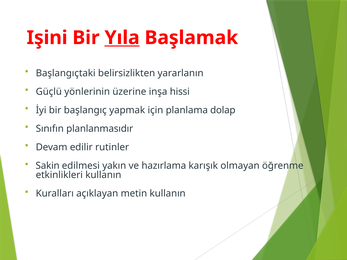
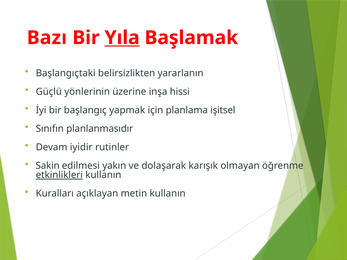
Işini: Işini -> Bazı
dolap: dolap -> işitsel
edilir: edilir -> iyidir
hazırlama: hazırlama -> dolaşarak
etkinlikleri underline: none -> present
